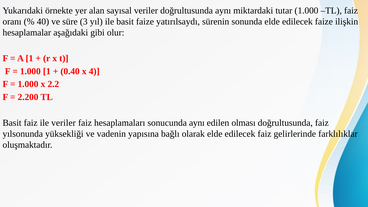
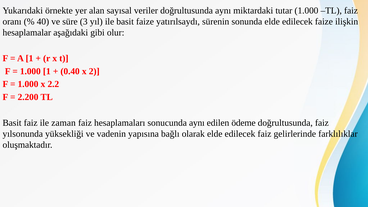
4: 4 -> 2
ile veriler: veriler -> zaman
olması: olması -> ödeme
